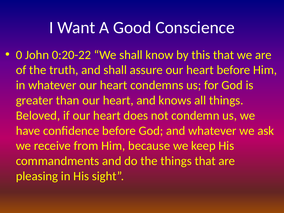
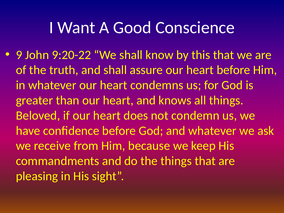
0: 0 -> 9
0:20-22: 0:20-22 -> 9:20-22
